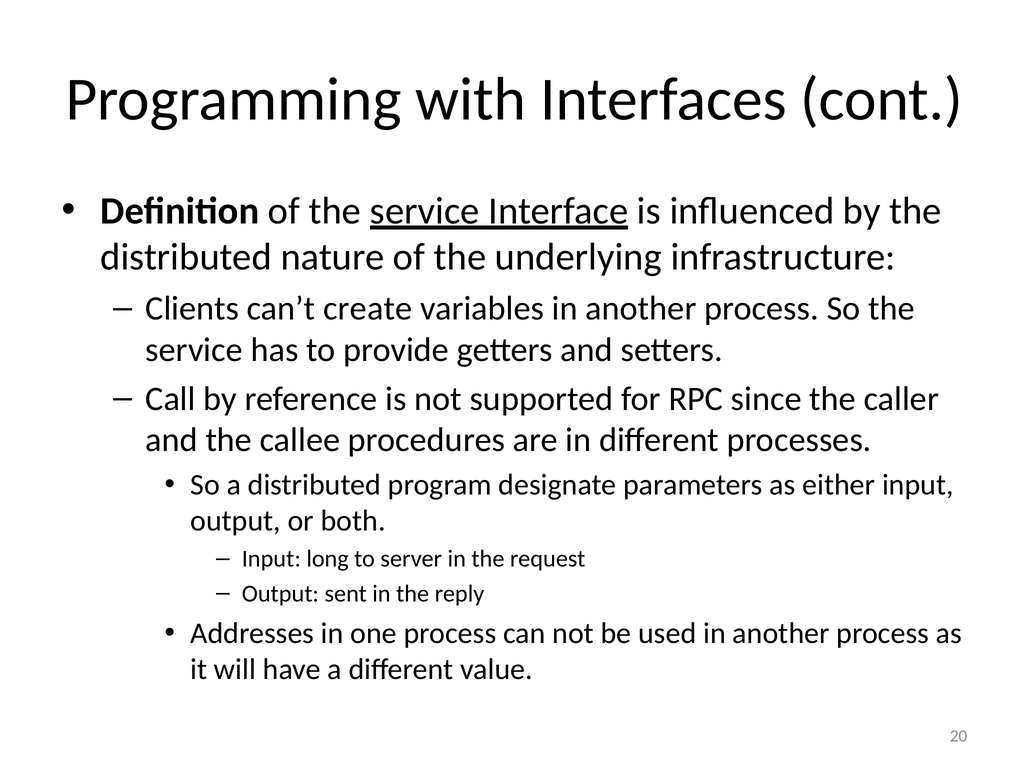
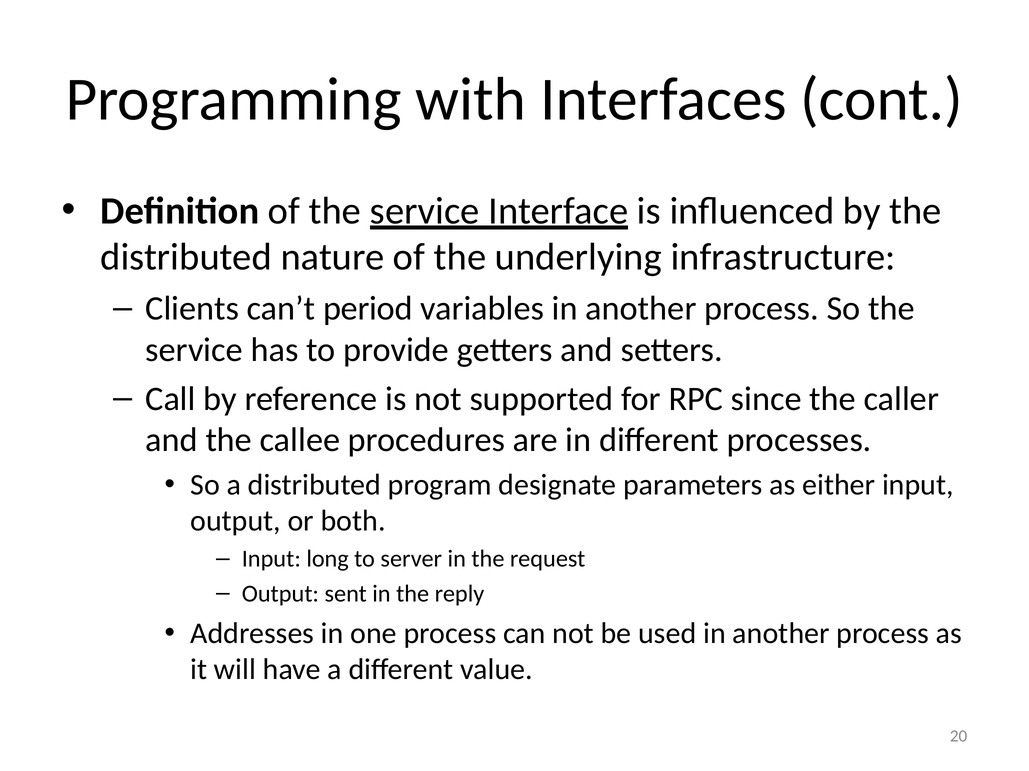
create: create -> period
